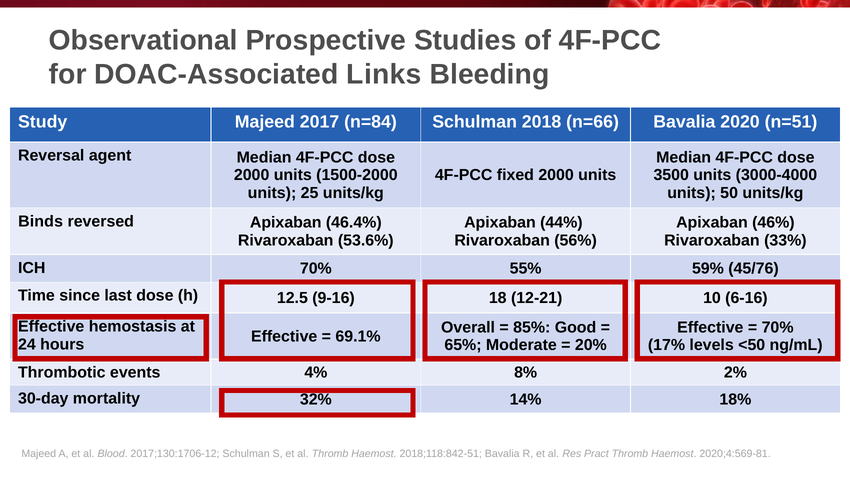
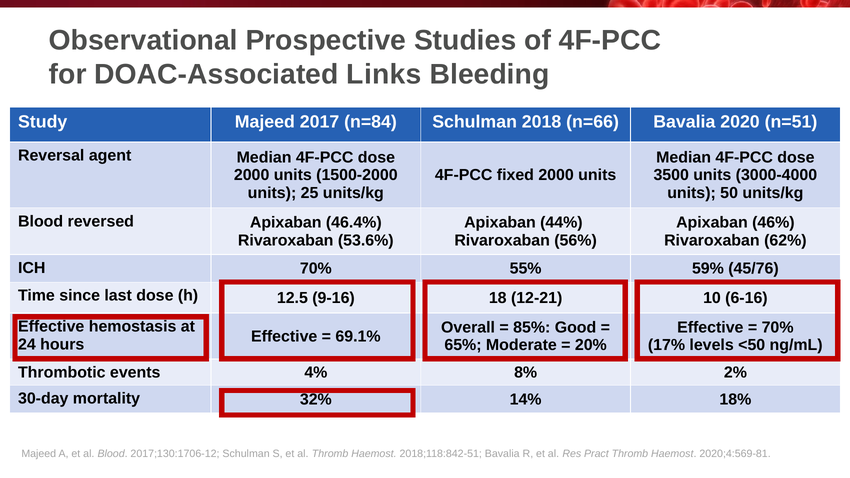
Binds at (41, 221): Binds -> Blood
33%: 33% -> 62%
